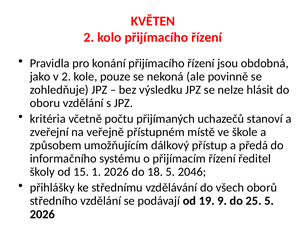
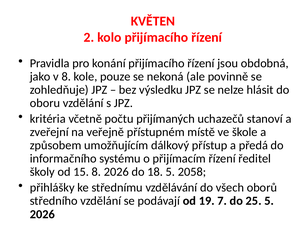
v 2: 2 -> 8
15 1: 1 -> 8
2046: 2046 -> 2058
9: 9 -> 7
